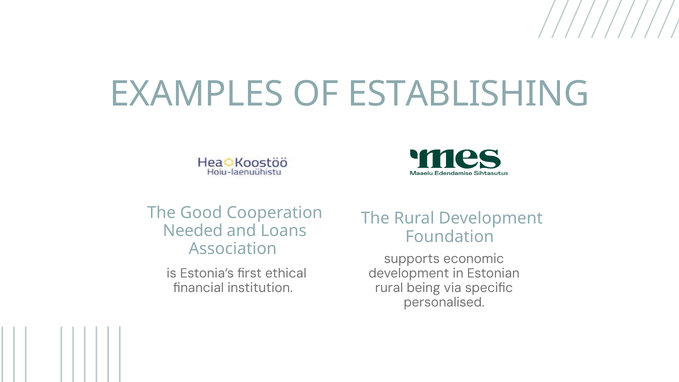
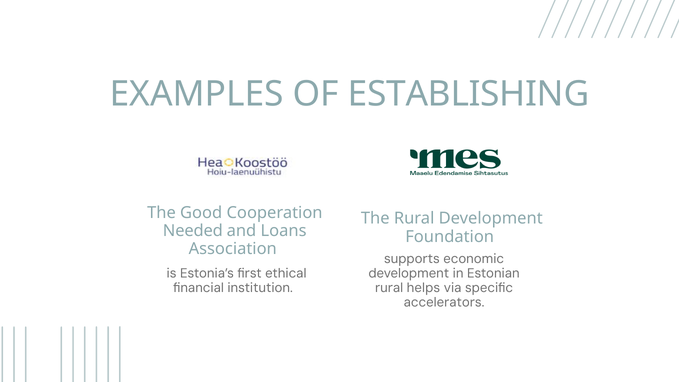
being: being -> helps
personalised: personalised -> accelerators
